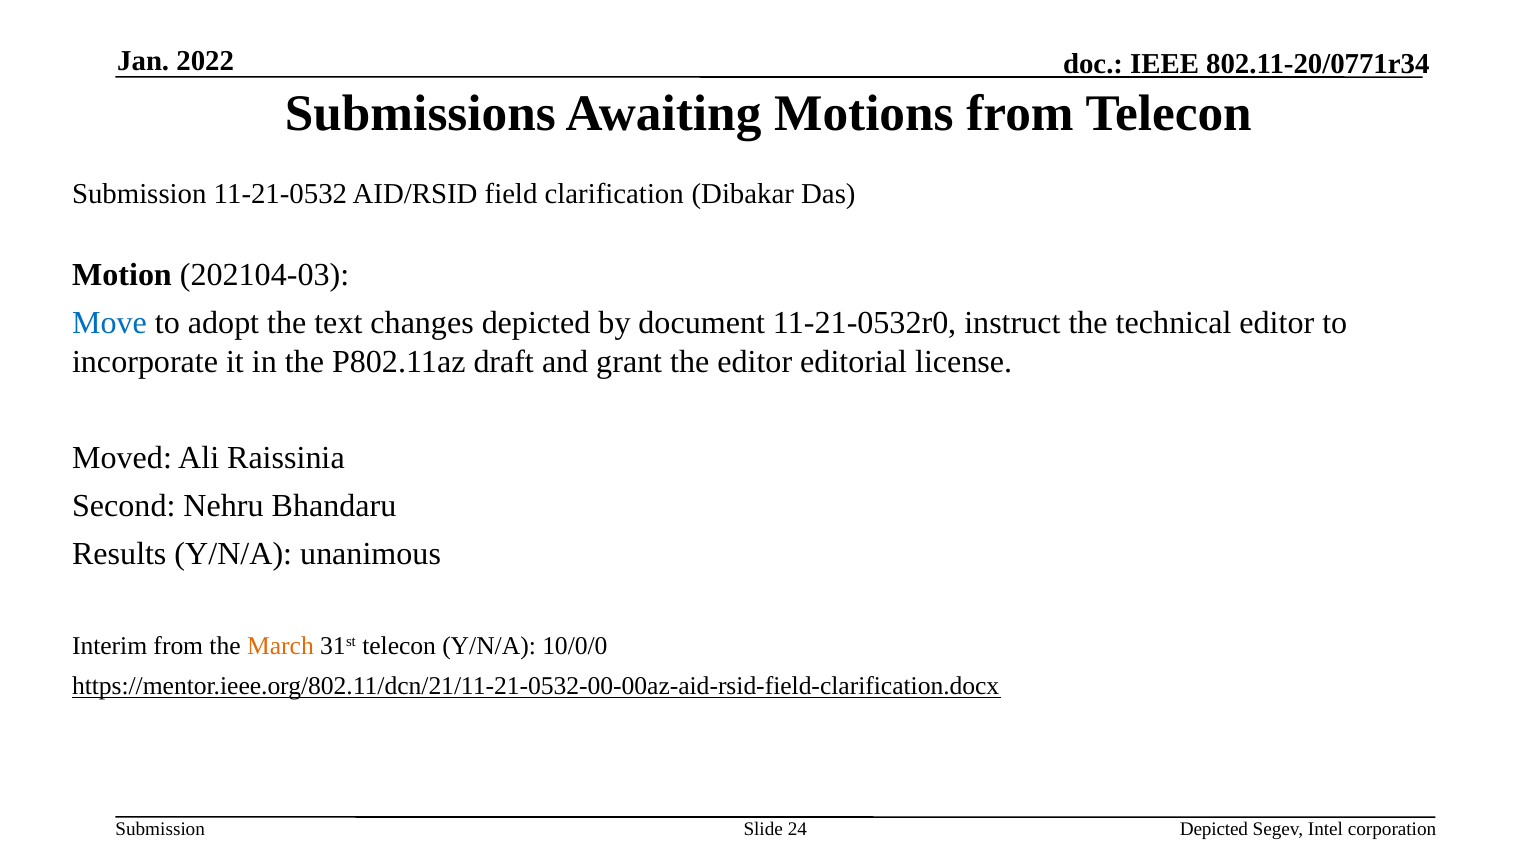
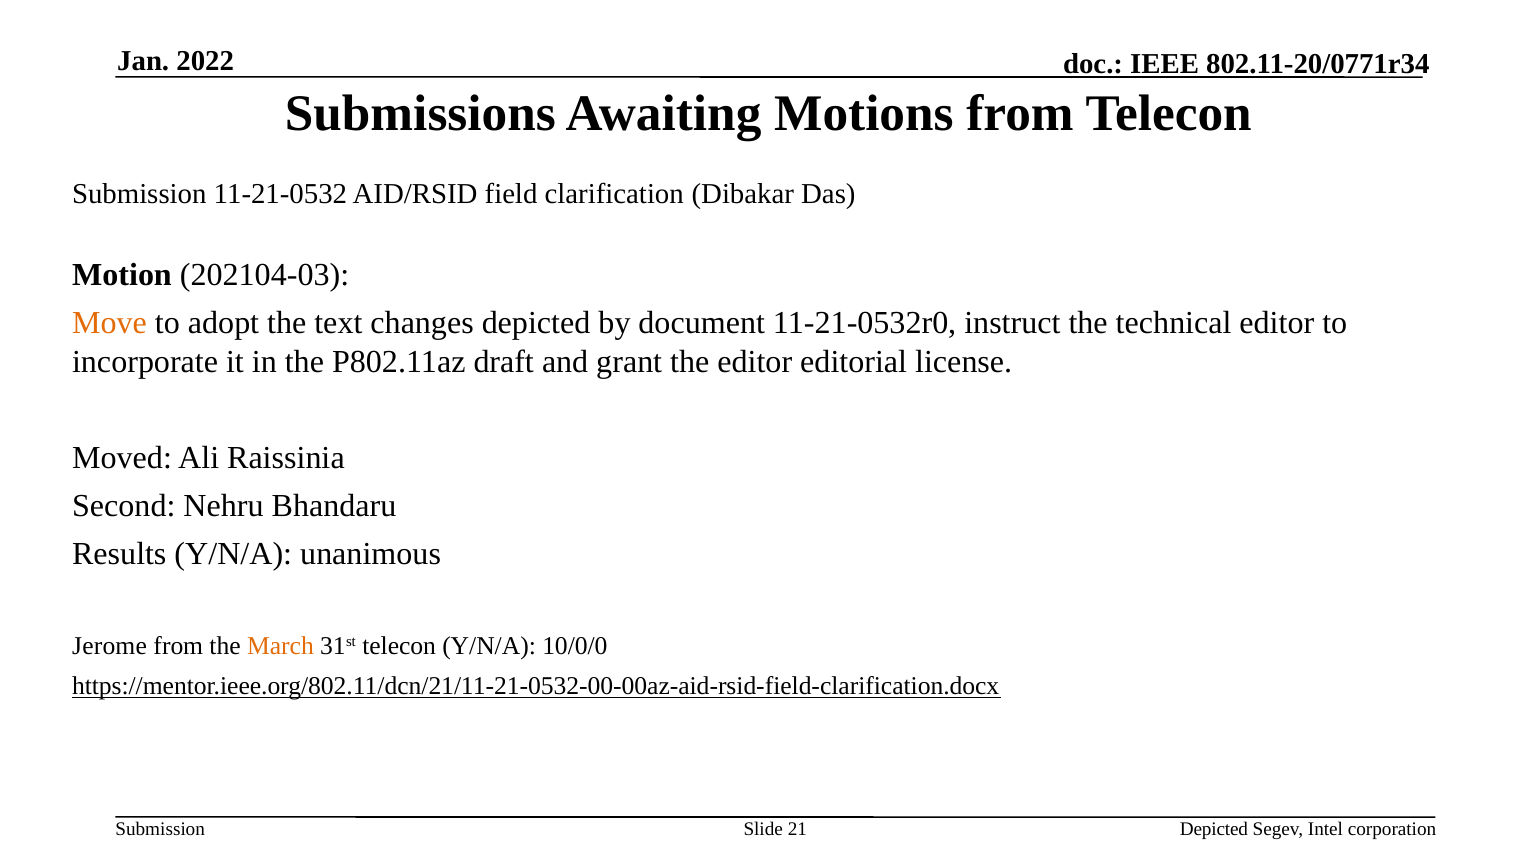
Move colour: blue -> orange
Interim: Interim -> Jerome
24: 24 -> 21
